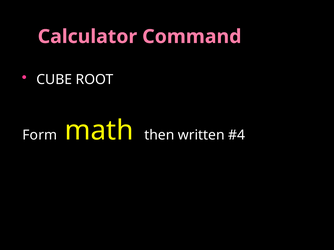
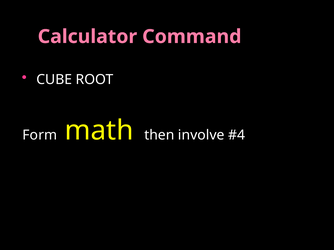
written: written -> involve
